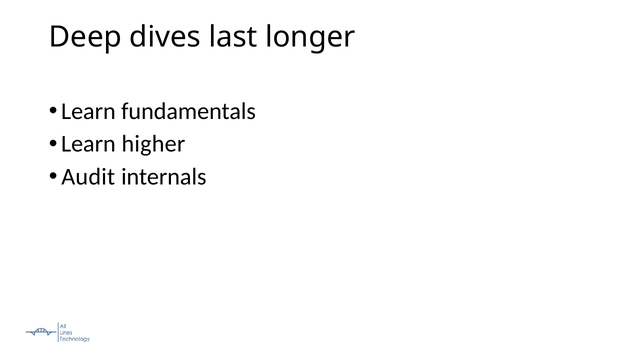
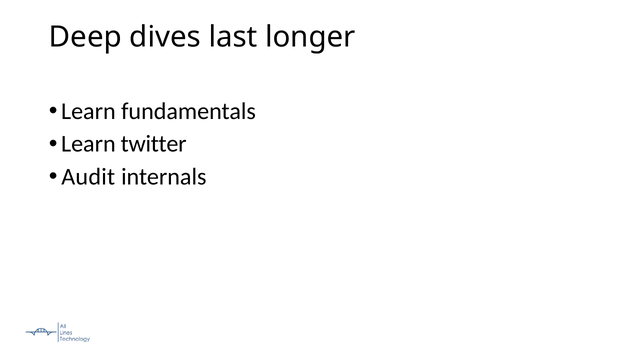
higher: higher -> twitter
